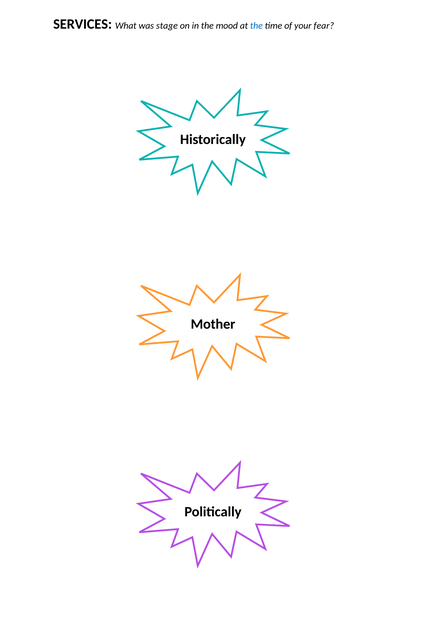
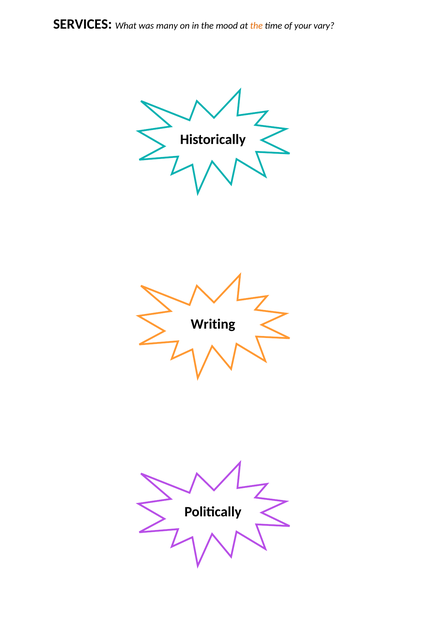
stage: stage -> many
the at (256, 26) colour: blue -> orange
fear: fear -> vary
Mother: Mother -> Writing
